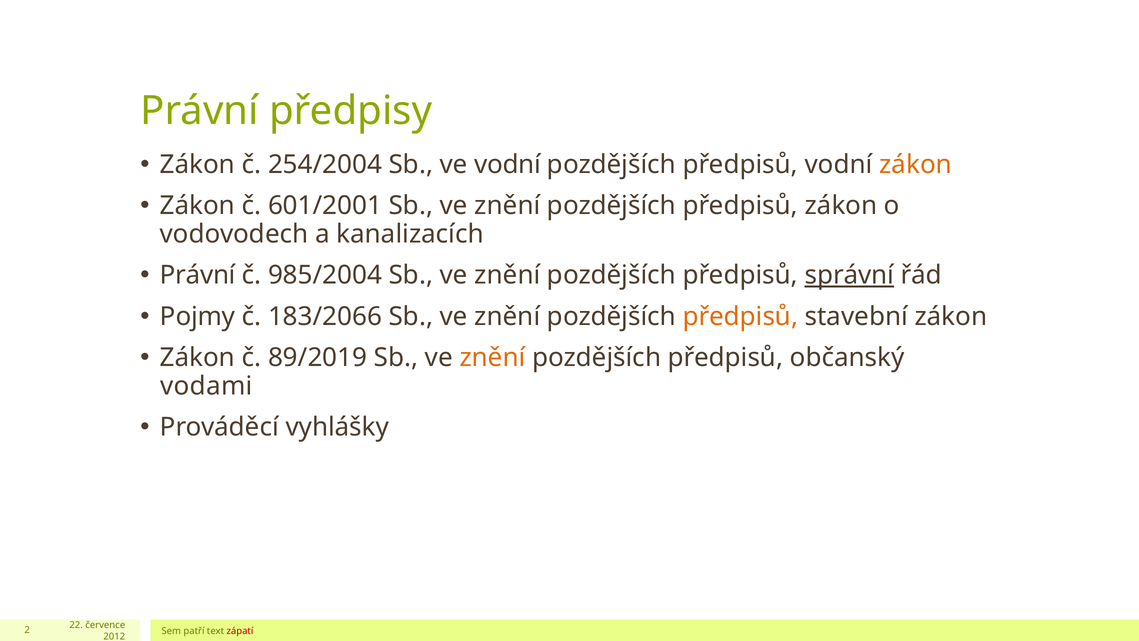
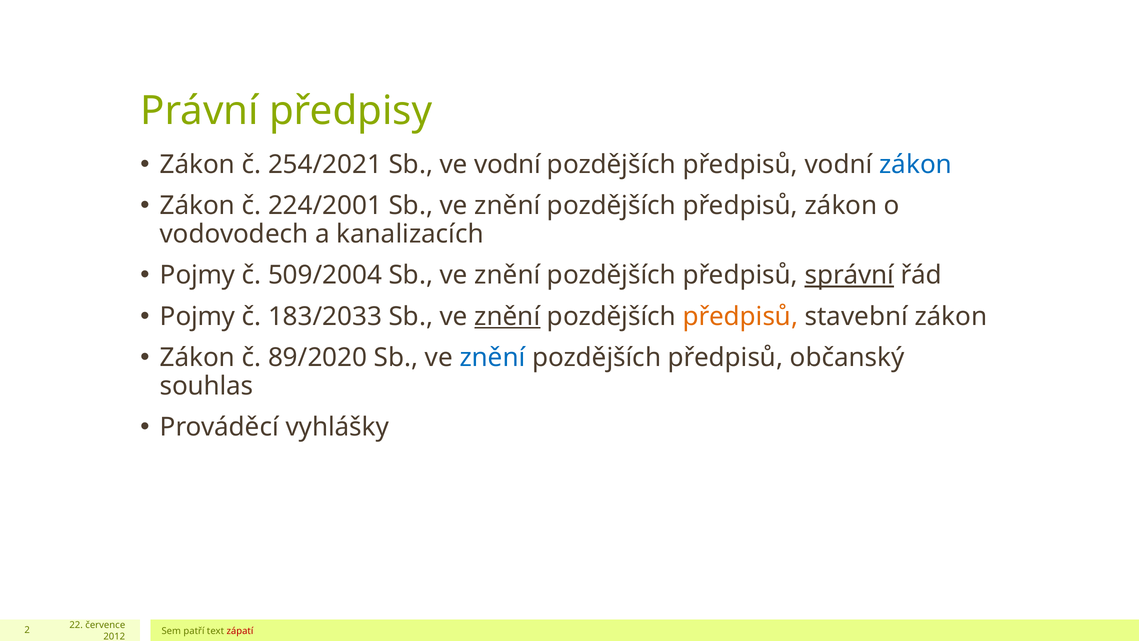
254/2004: 254/2004 -> 254/2021
zákon at (916, 164) colour: orange -> blue
601/2001: 601/2001 -> 224/2001
Právní at (198, 275): Právní -> Pojmy
985/2004: 985/2004 -> 509/2004
183/2066: 183/2066 -> 183/2033
znění at (507, 316) underline: none -> present
89/2019: 89/2019 -> 89/2020
znění at (493, 358) colour: orange -> blue
vodami: vodami -> souhlas
